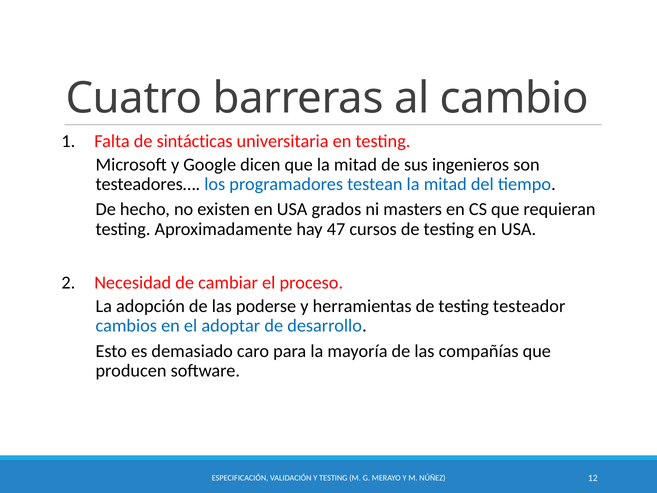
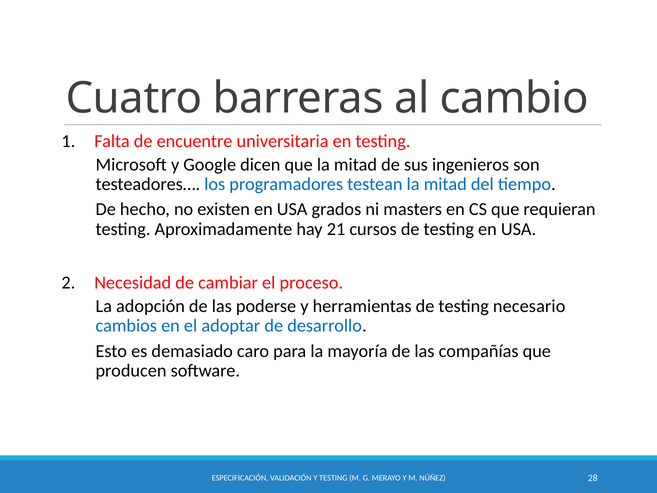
sintácticas: sintácticas -> encuentre
47: 47 -> 21
testeador: testeador -> necesario
12: 12 -> 28
